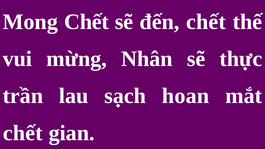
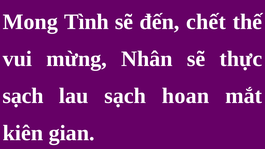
Mong Chết: Chết -> Tình
trần at (23, 96): trần -> sạch
chết at (23, 133): chết -> kiên
